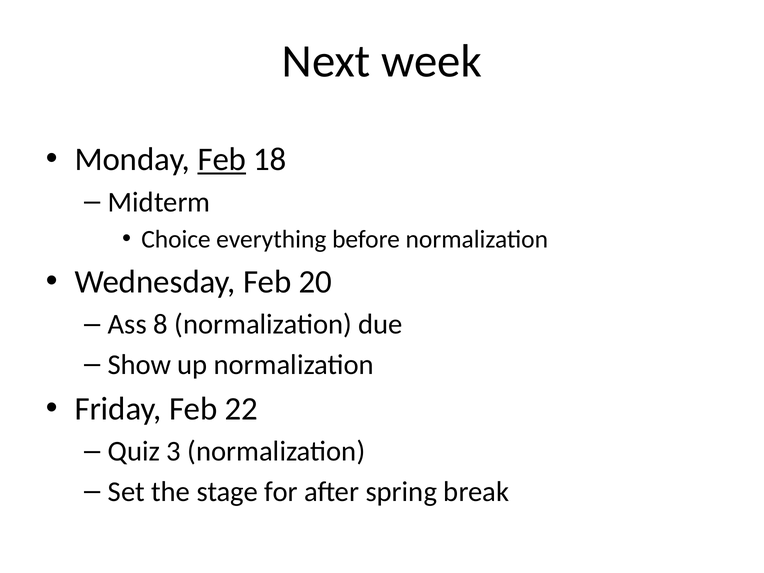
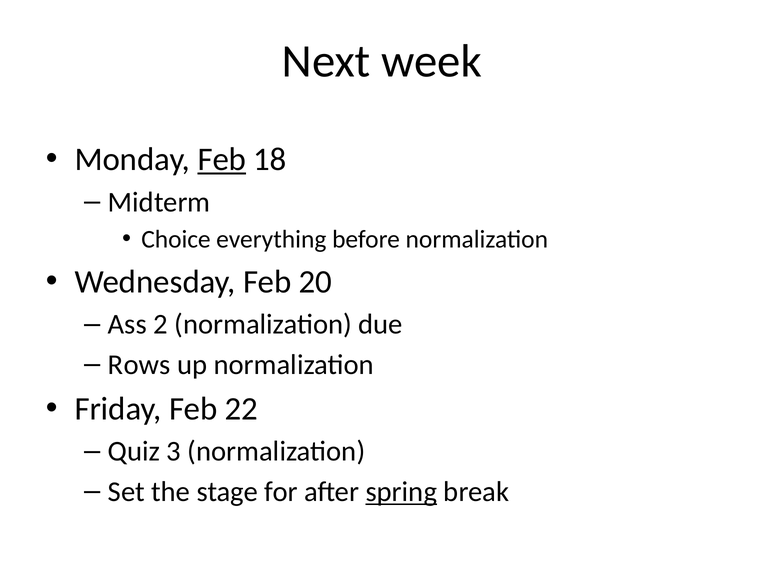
8: 8 -> 2
Show: Show -> Rows
spring underline: none -> present
